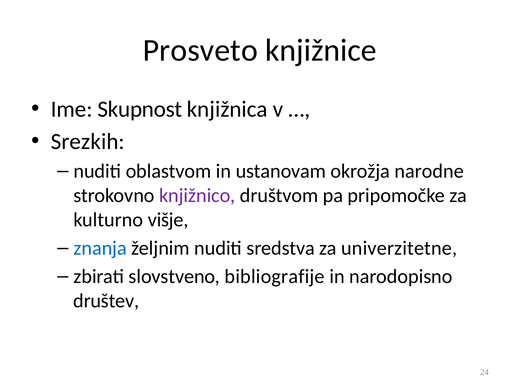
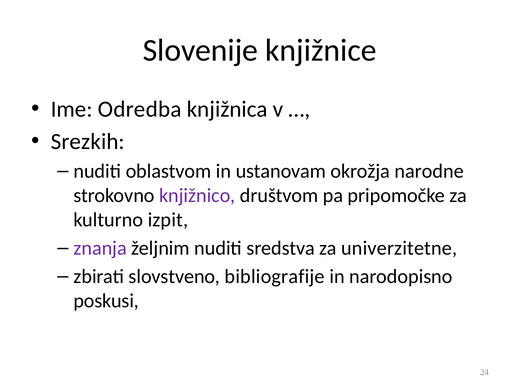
Prosveto: Prosveto -> Slovenije
Skupnost: Skupnost -> Odredba
višje: višje -> izpit
znanja colour: blue -> purple
društev: društev -> poskusi
